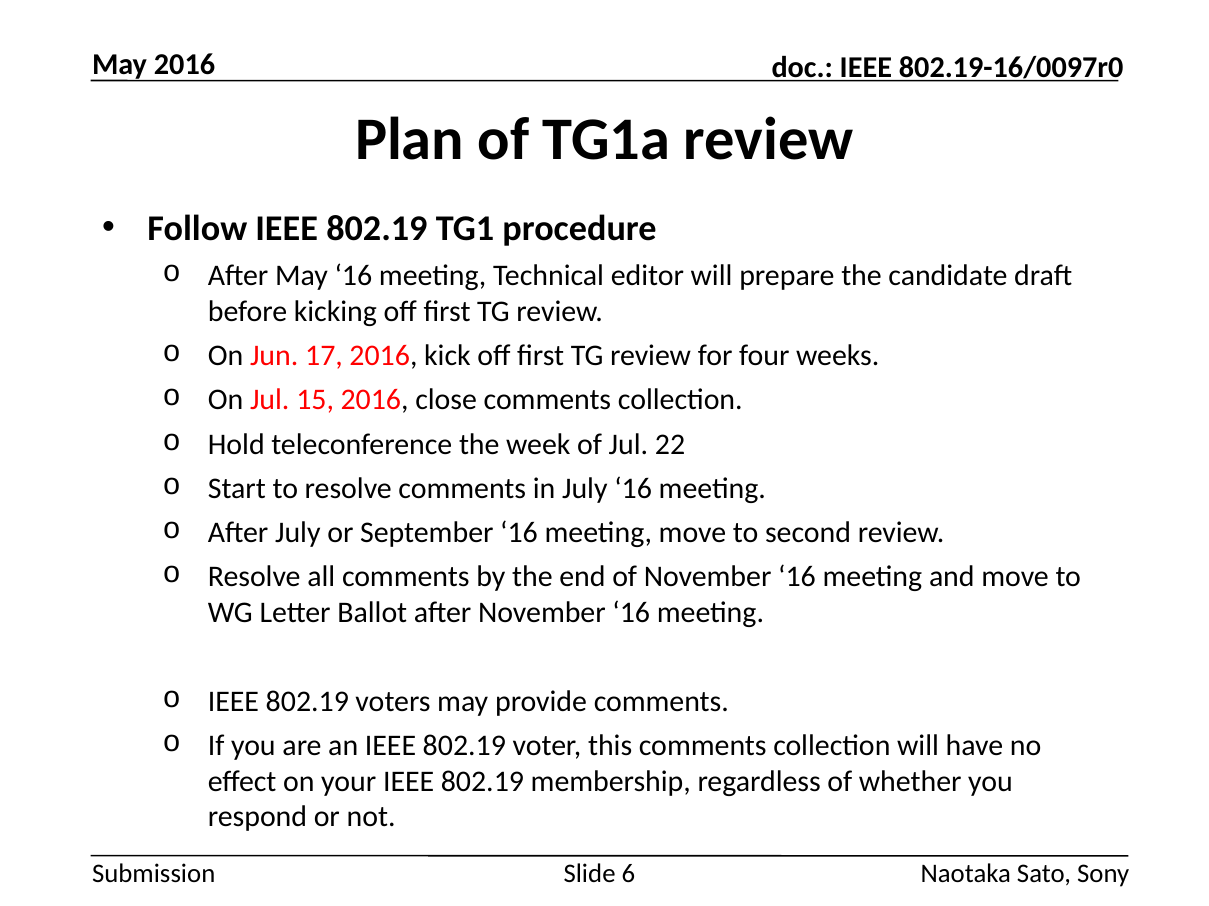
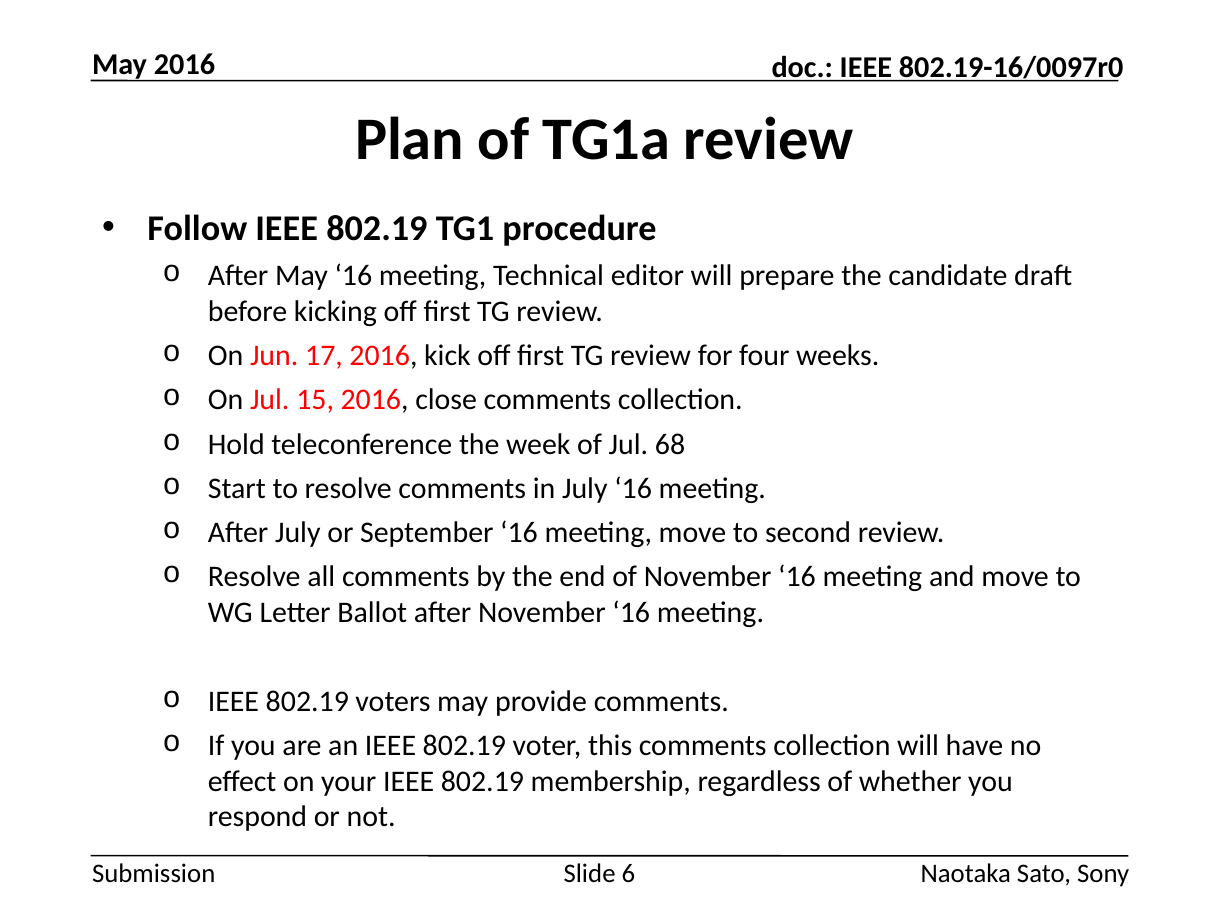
22: 22 -> 68
